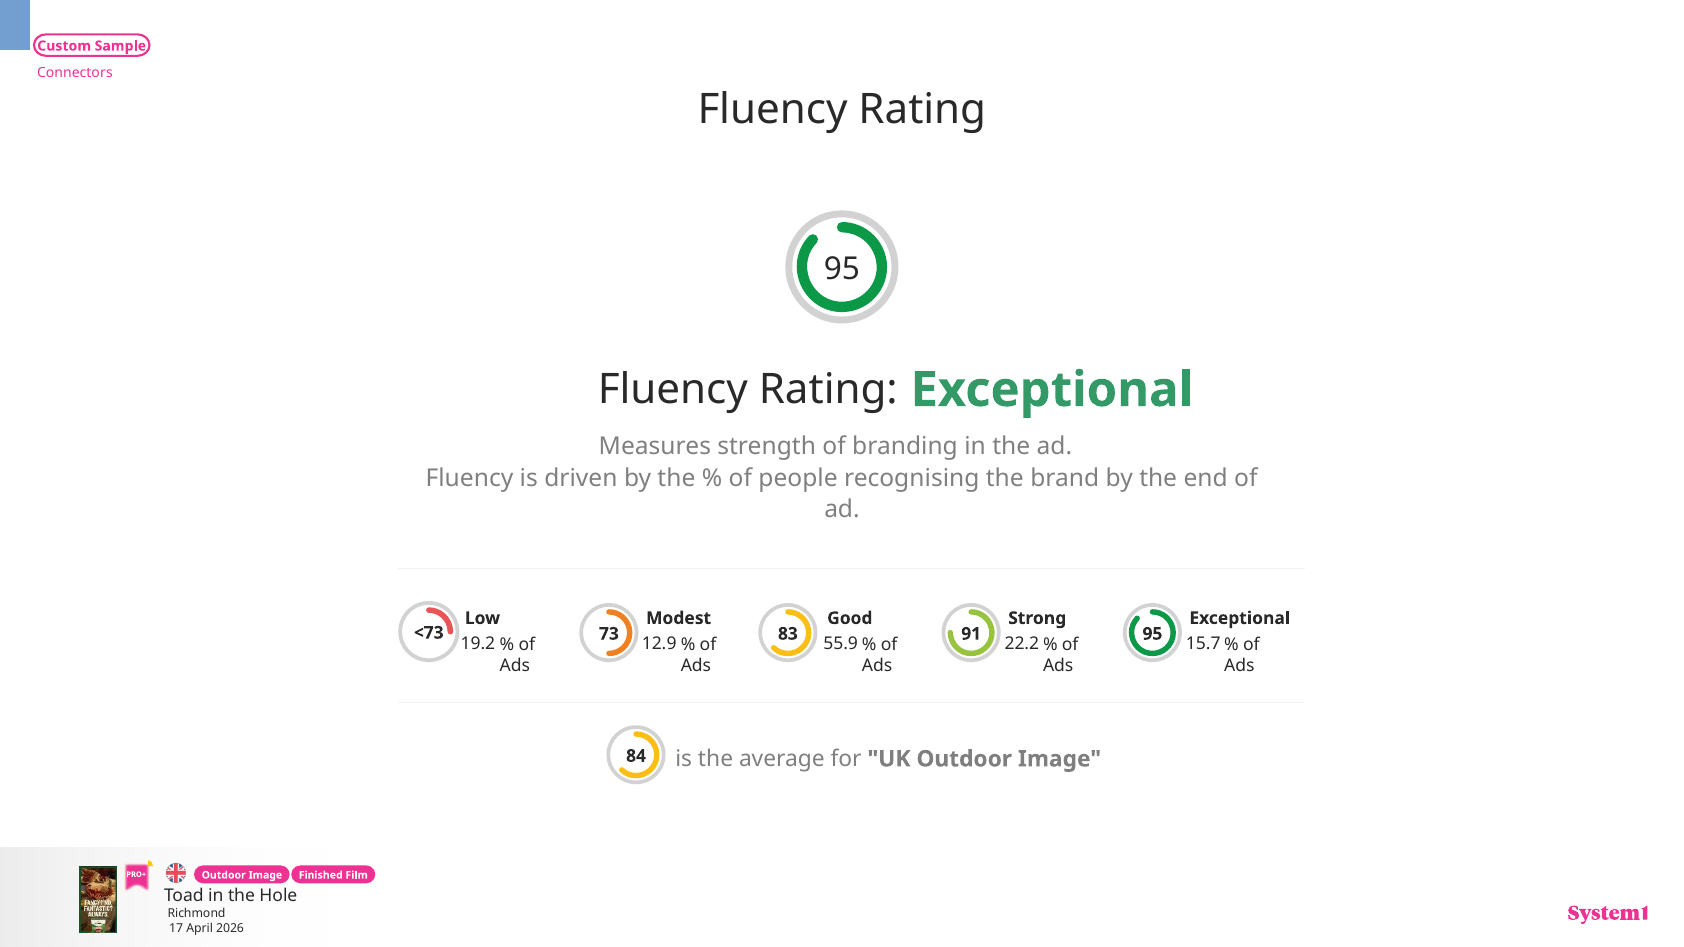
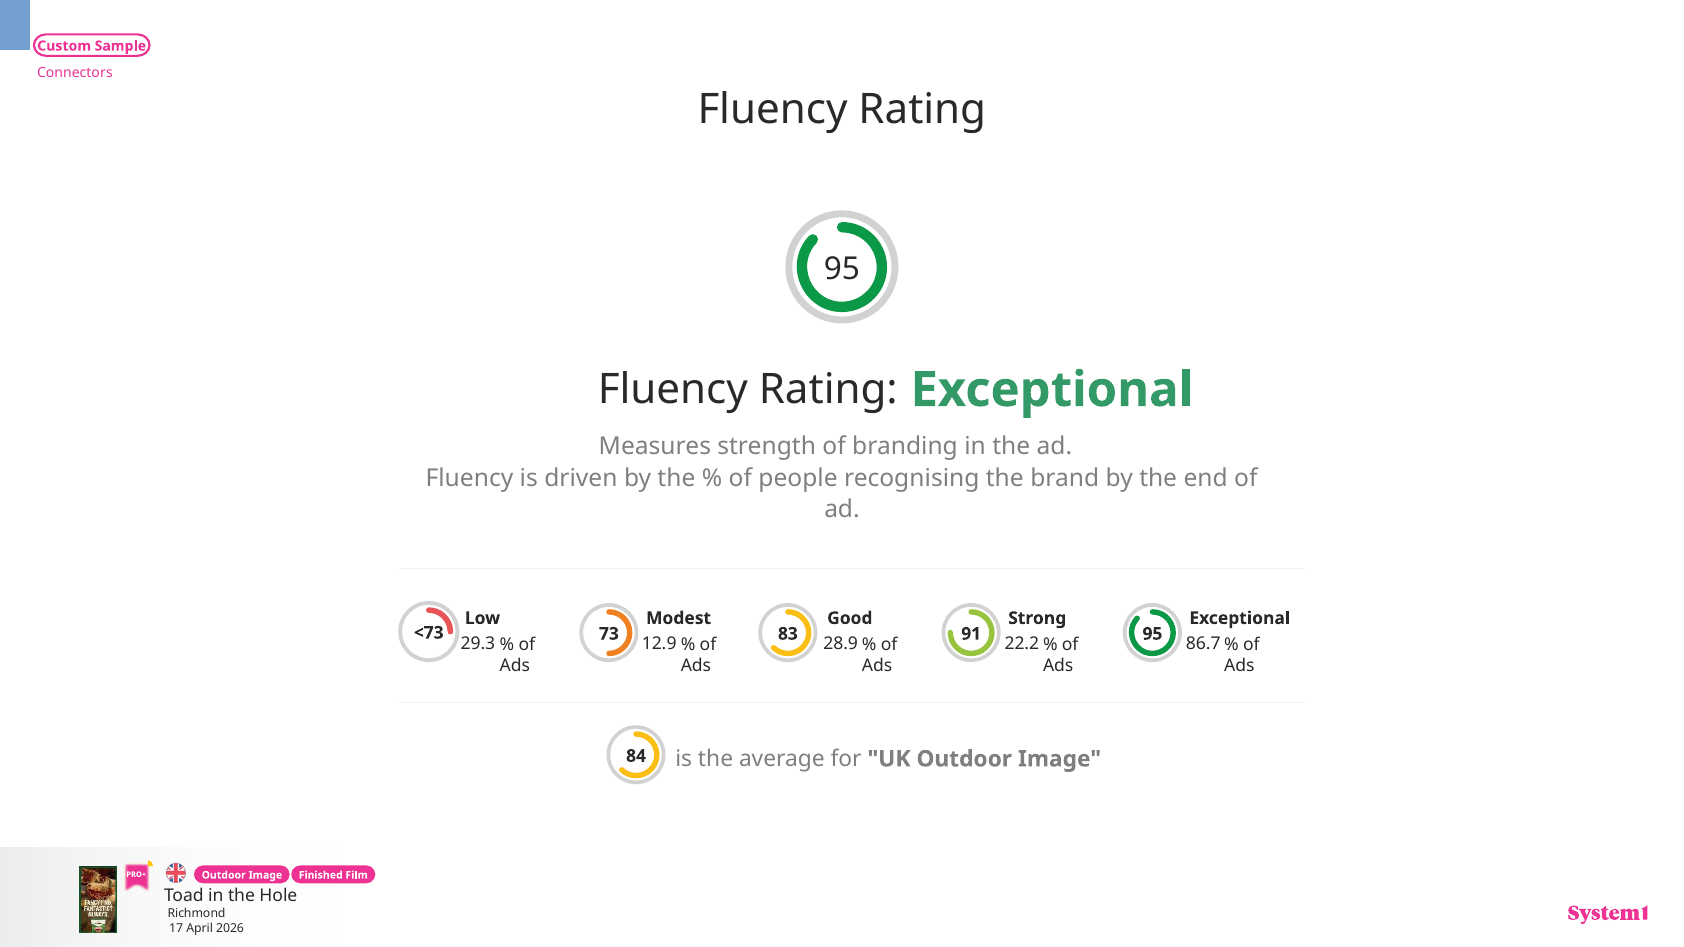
19.2: 19.2 -> 29.3
55.9: 55.9 -> 28.9
15.7: 15.7 -> 86.7
